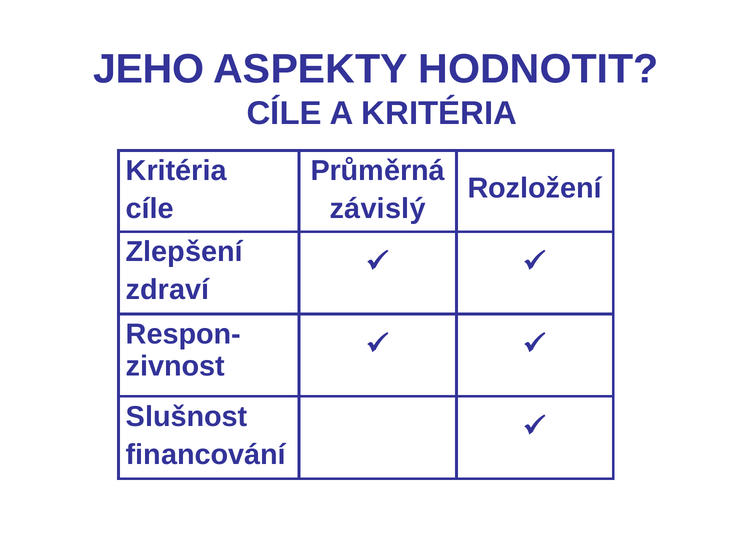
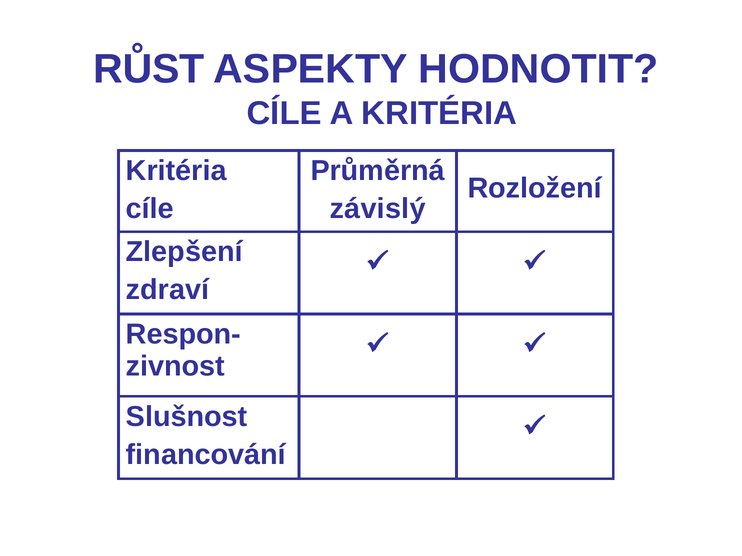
JEHO: JEHO -> RŮST
